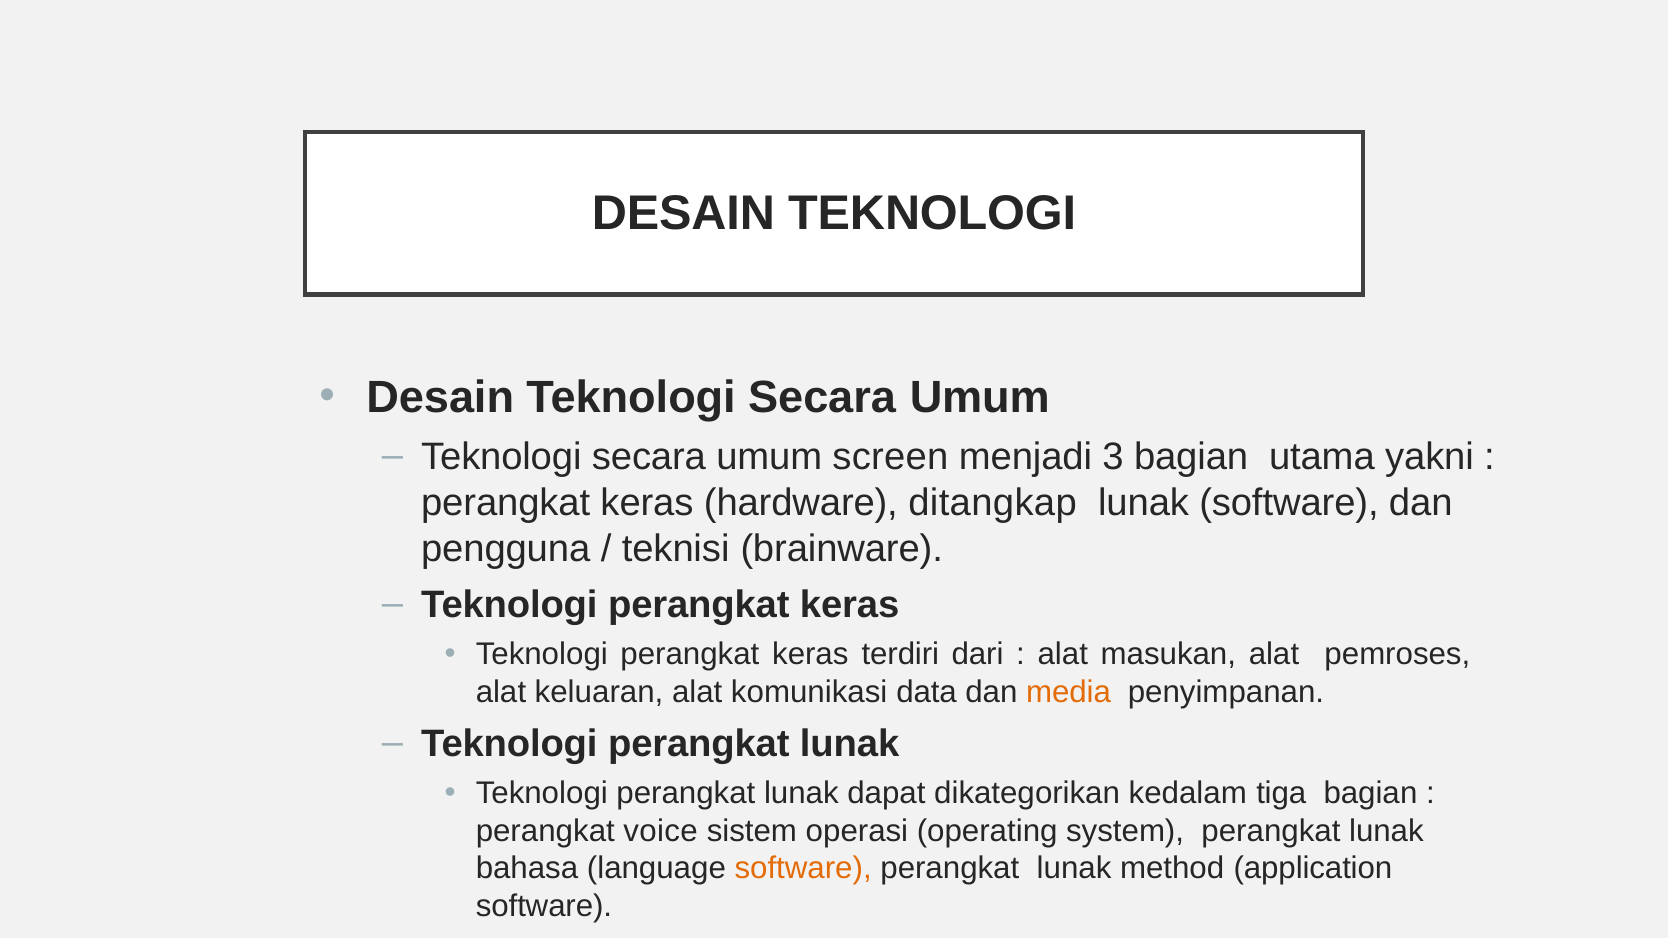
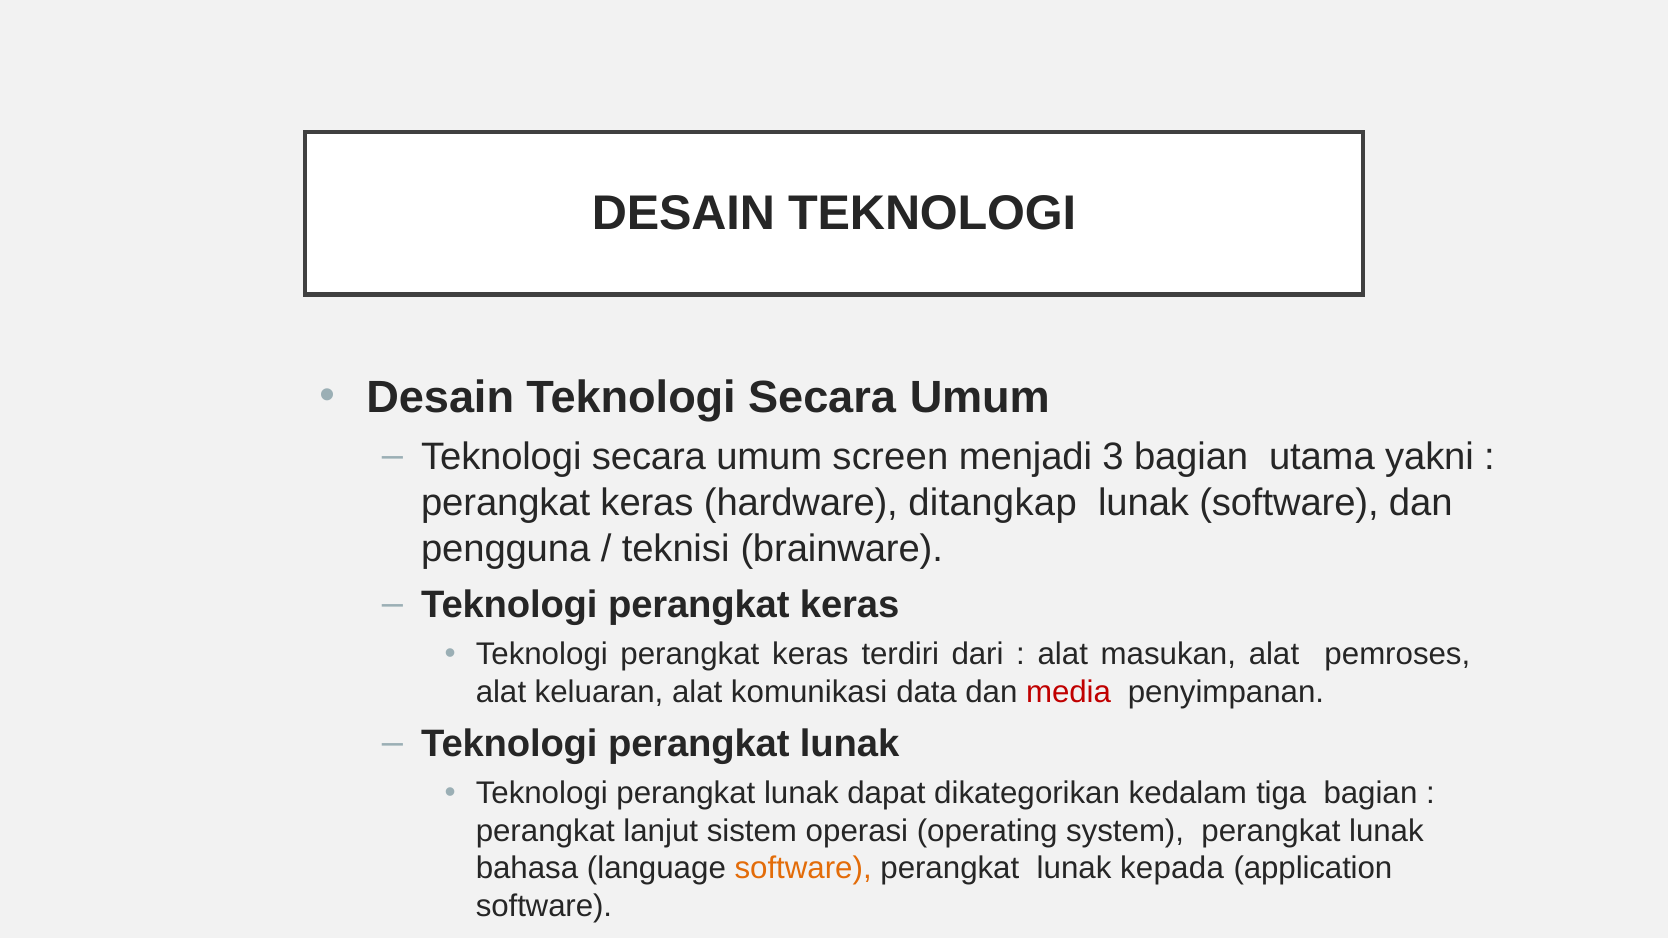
media colour: orange -> red
voice: voice -> lanjut
method: method -> kepada
